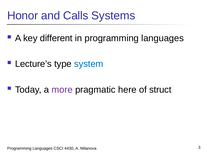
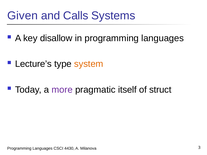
Honor: Honor -> Given
different: different -> disallow
system colour: blue -> orange
here: here -> itself
